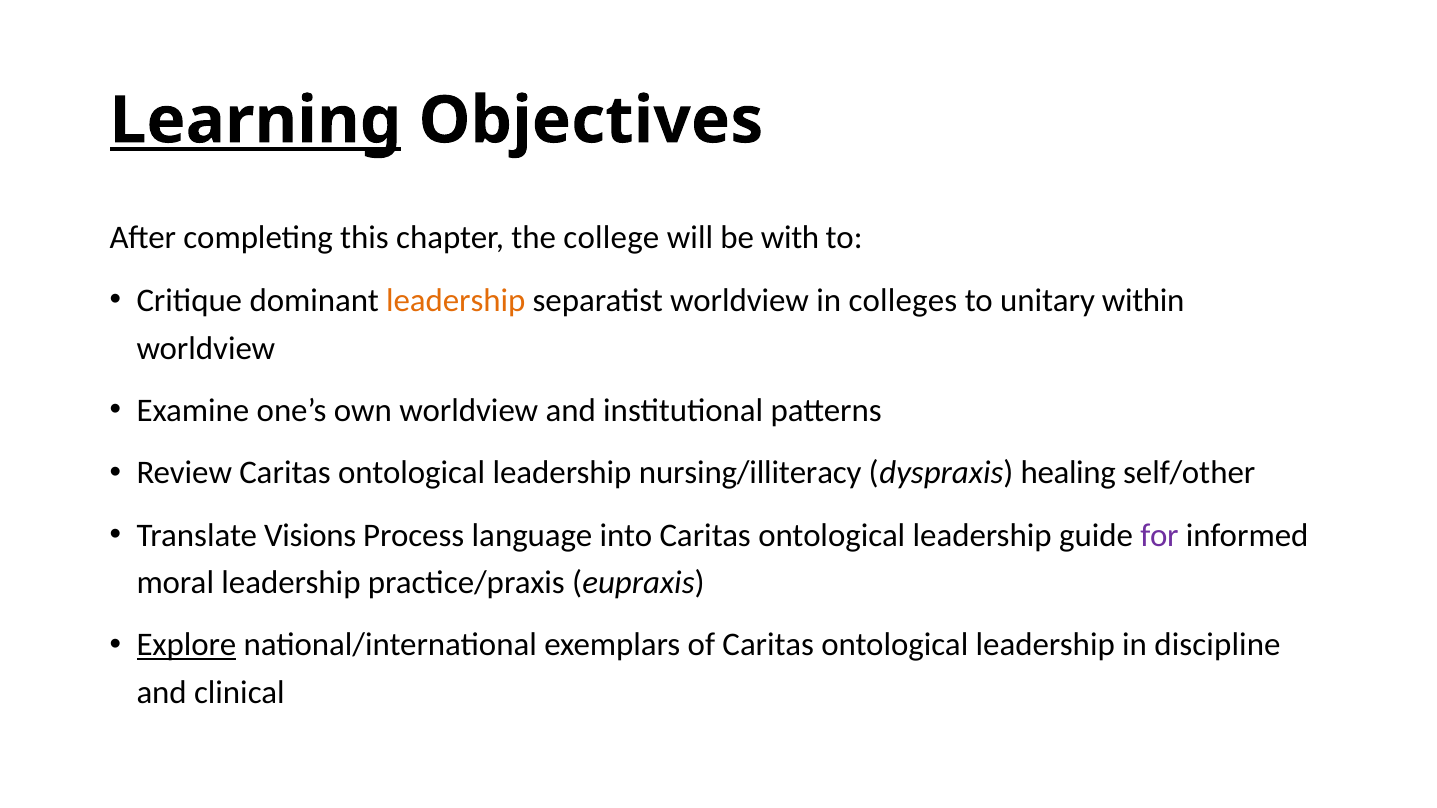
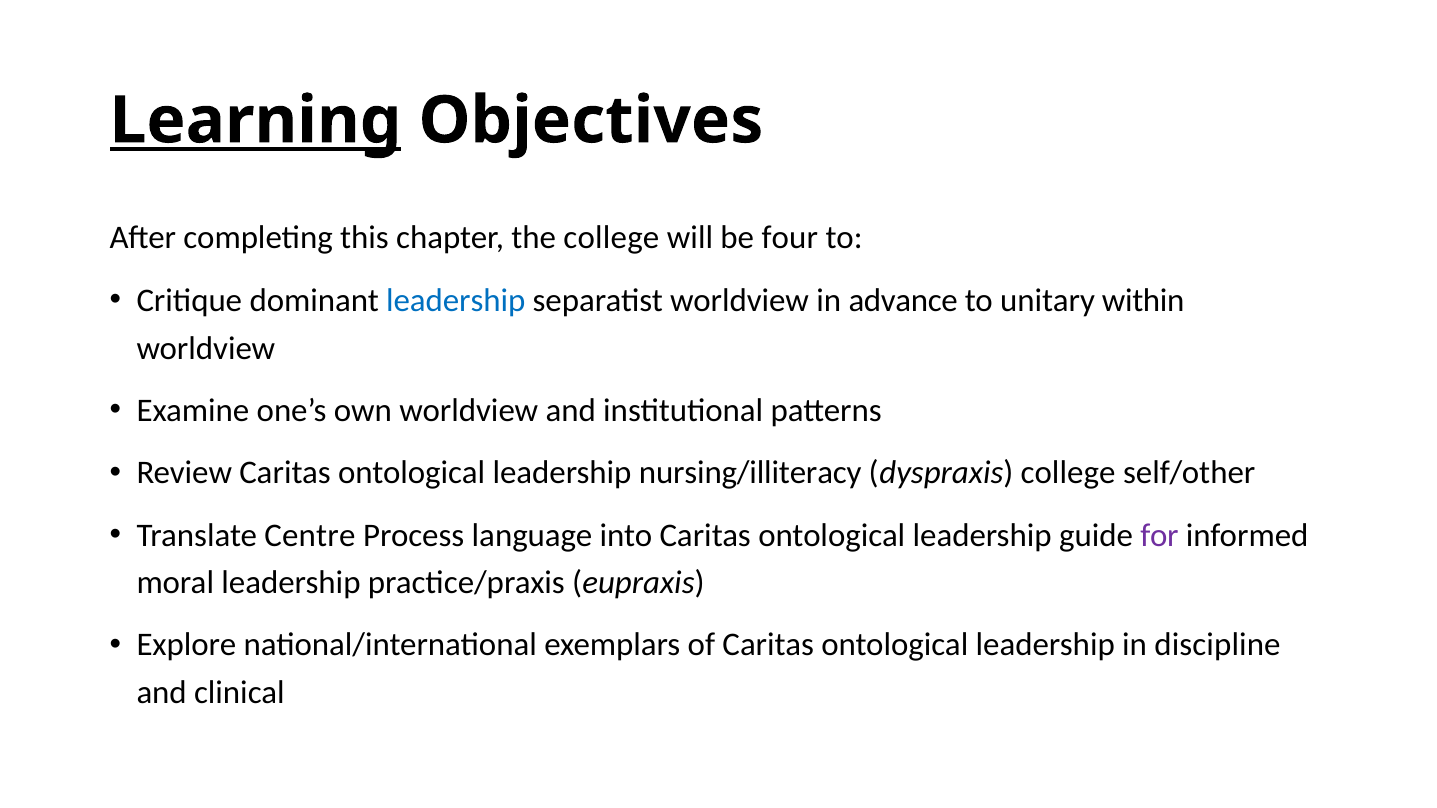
with: with -> four
leadership at (456, 301) colour: orange -> blue
colleges: colleges -> advance
dyspraxis healing: healing -> college
Visions: Visions -> Centre
Explore underline: present -> none
